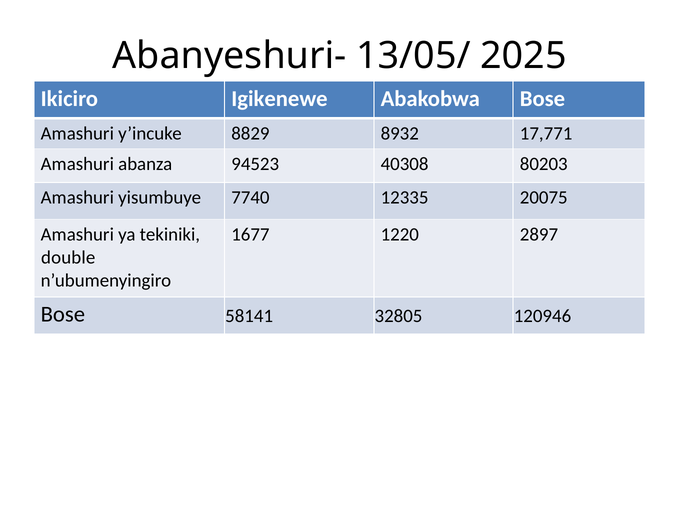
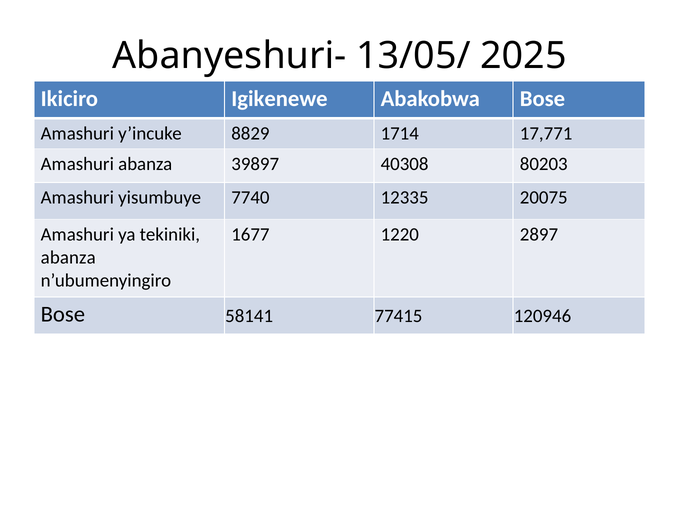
8932: 8932 -> 1714
94523: 94523 -> 39897
double at (68, 258): double -> abanza
32805: 32805 -> 77415
